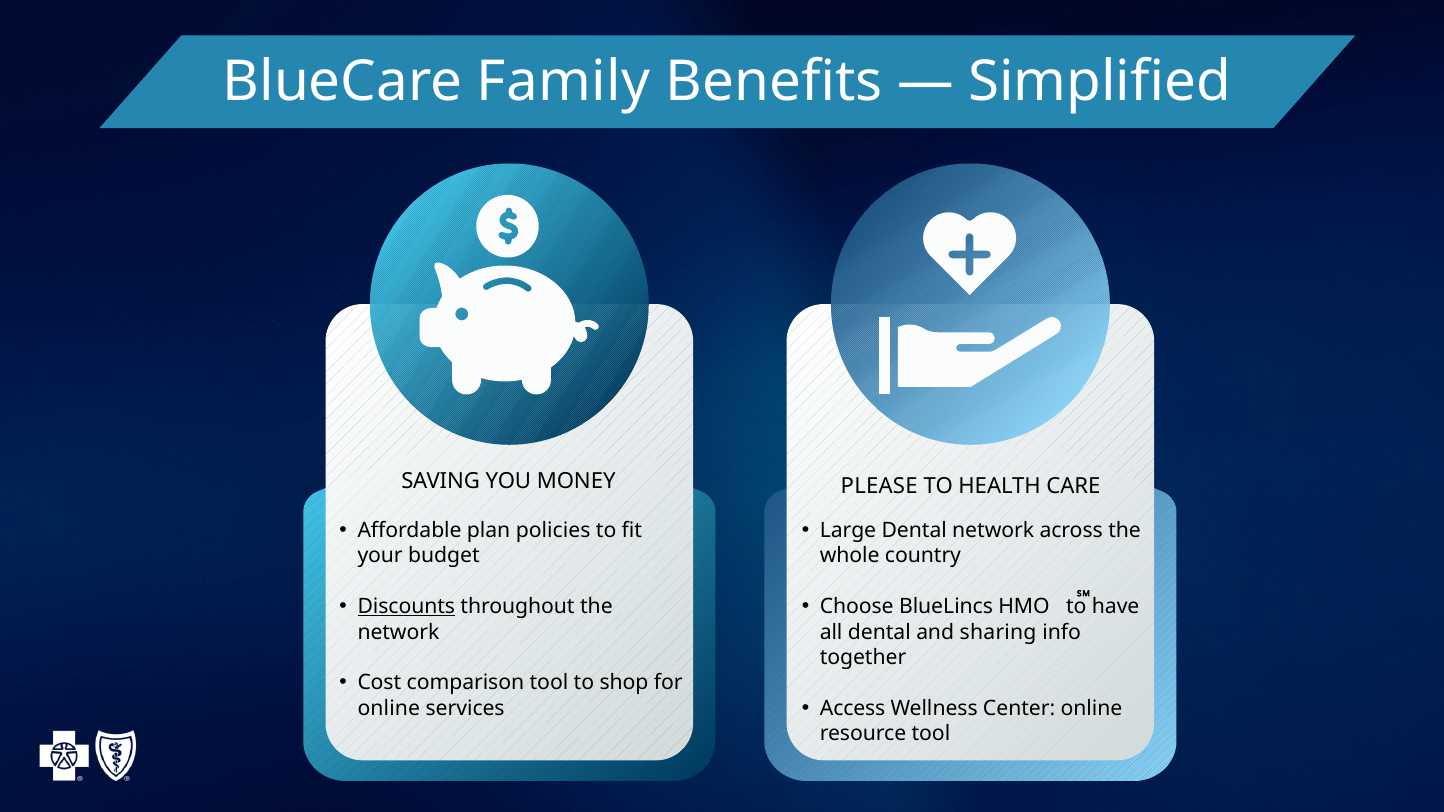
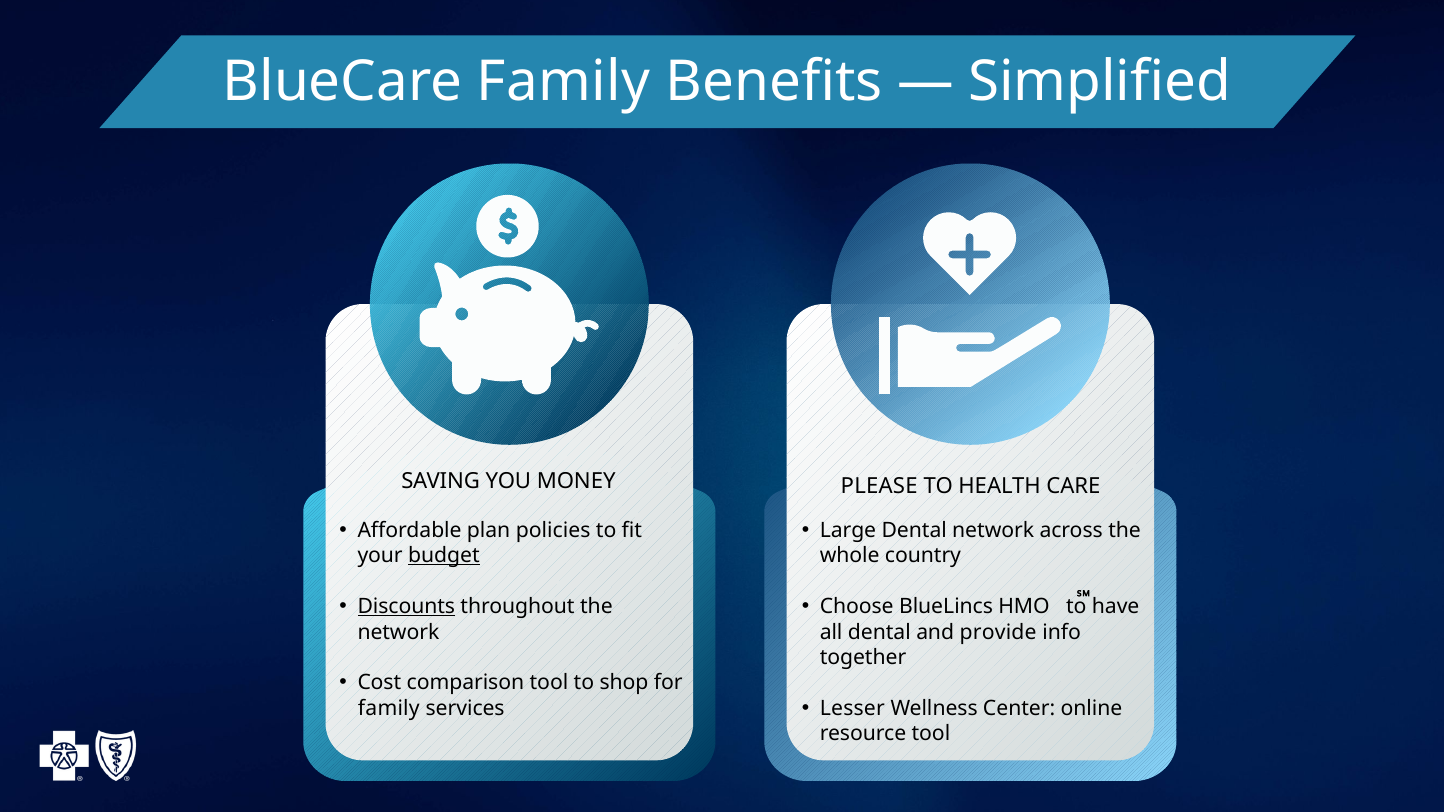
budget underline: none -> present
sharing: sharing -> provide
Access: Access -> Lesser
online at (389, 709): online -> family
